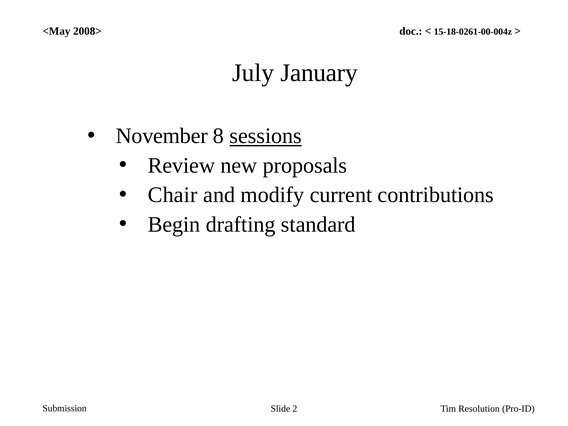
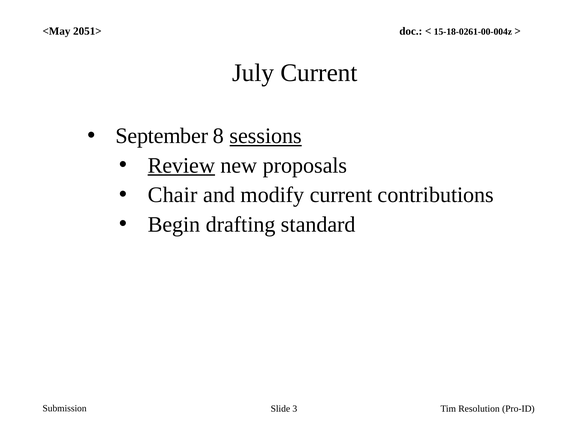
2008>: 2008> -> 2051>
July January: January -> Current
November: November -> September
Review underline: none -> present
2: 2 -> 3
